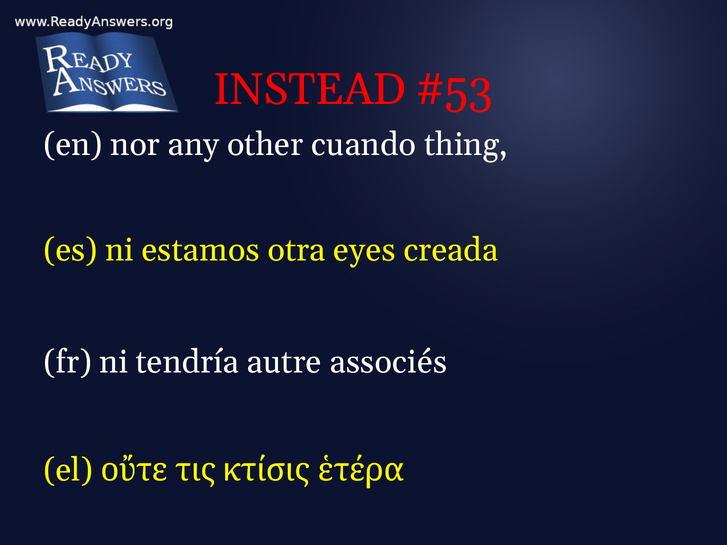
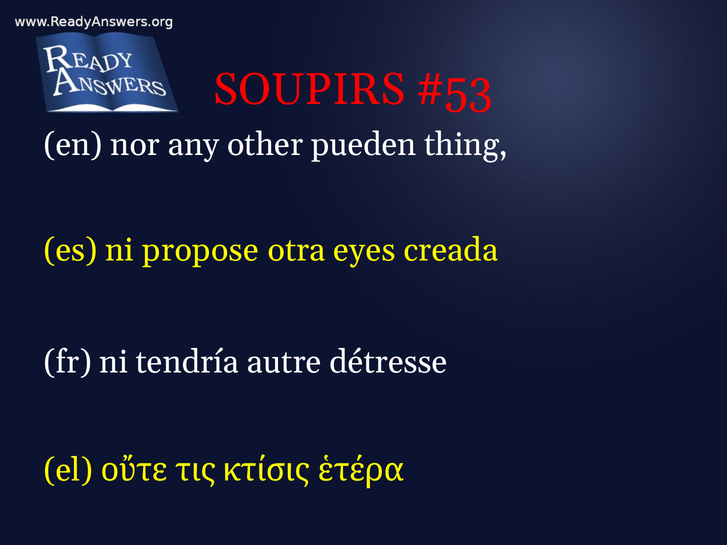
INSTEAD: INSTEAD -> SOUPIRS
cuando: cuando -> pueden
estamos: estamos -> propose
associés: associés -> détresse
